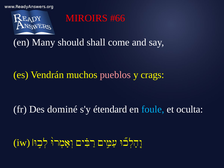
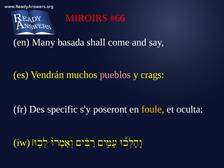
should: should -> basada
dominé: dominé -> specific
étendard: étendard -> poseront
foule colour: light blue -> yellow
